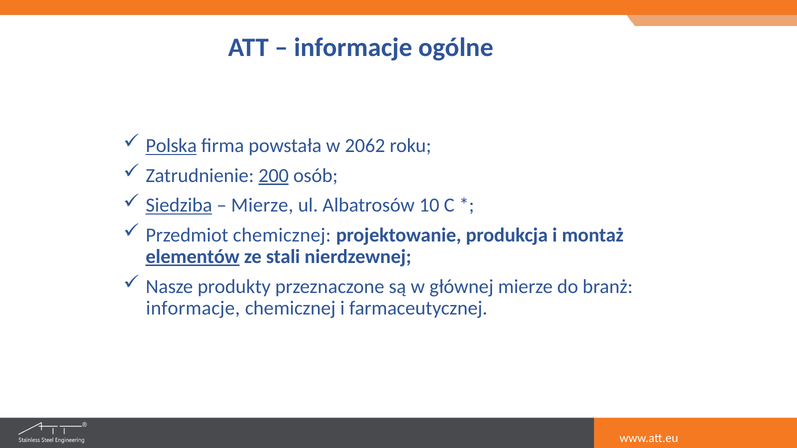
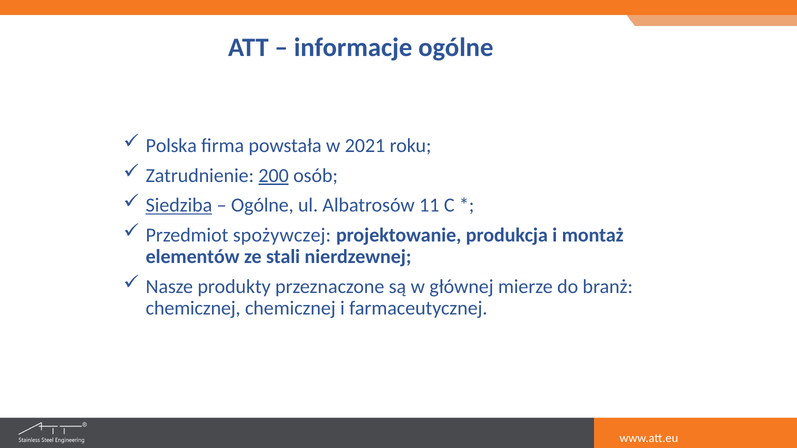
Polska underline: present -> none
2062: 2062 -> 2021
Mierze at (262, 206): Mierze -> Ogólne
10: 10 -> 11
Przedmiot chemicznej: chemicznej -> spożywczej
elementów underline: present -> none
informacje at (193, 308): informacje -> chemicznej
